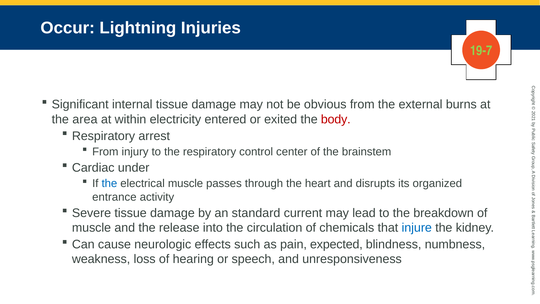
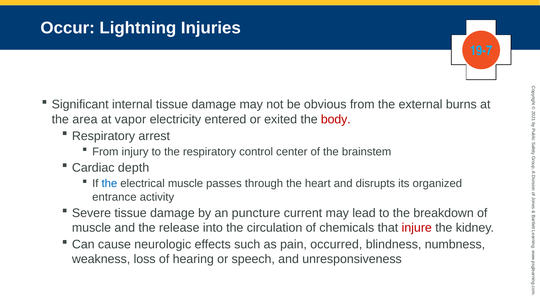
19-7 colour: light green -> light blue
within: within -> vapor
under: under -> depth
standard: standard -> puncture
injure colour: blue -> red
expected: expected -> occurred
